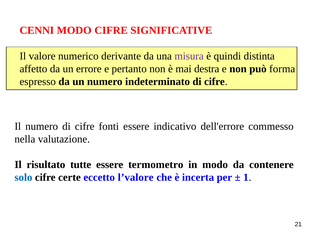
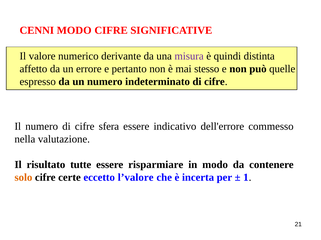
destra: destra -> stesso
forma: forma -> quelle
fonti: fonti -> sfera
termometro: termometro -> risparmiare
solo colour: blue -> orange
